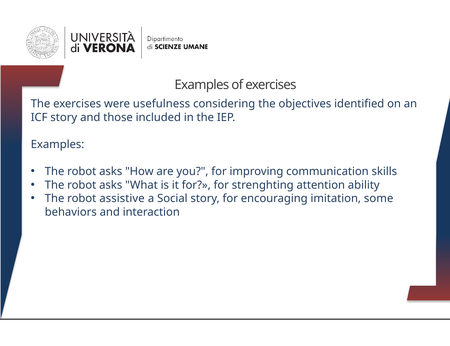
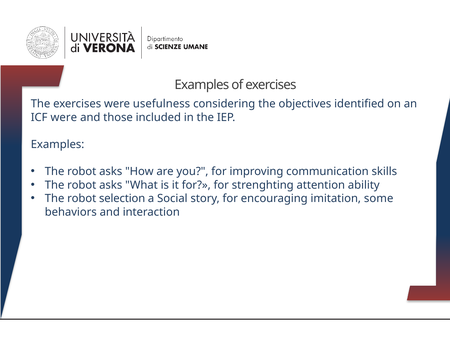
ICF story: story -> were
assistive: assistive -> selection
